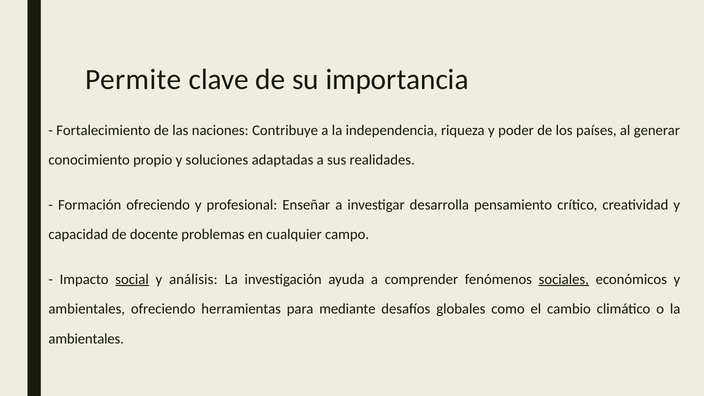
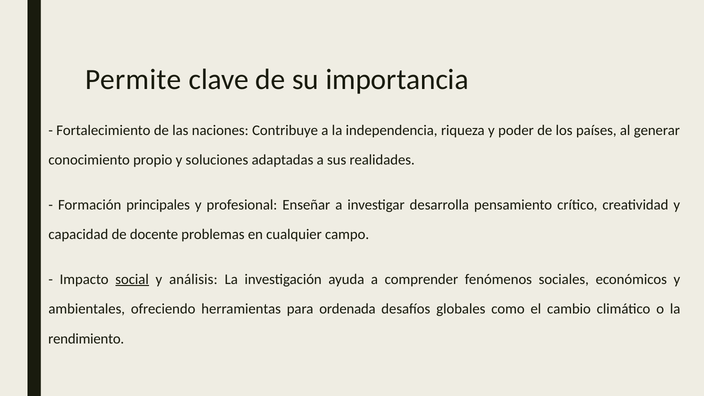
Formación ofreciendo: ofreciendo -> principales
sociales underline: present -> none
mediante: mediante -> ordenada
ambientales at (86, 339): ambientales -> rendimiento
